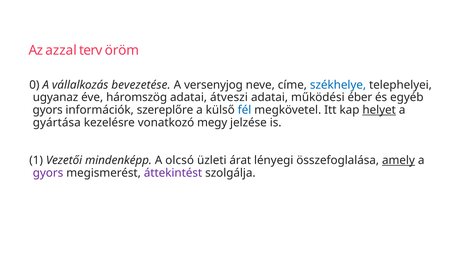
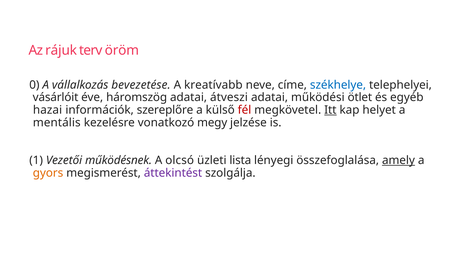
azzal: azzal -> rájuk
versenyjog: versenyjog -> kreatívabb
ugyanaz: ugyanaz -> vásárlóit
éber: éber -> ötlet
gyors at (48, 110): gyors -> hazai
fél colour: blue -> red
Itt underline: none -> present
helyet underline: present -> none
gyártása: gyártása -> mentális
mindenképp: mindenképp -> működésnek
árat: árat -> lista
gyors at (48, 173) colour: purple -> orange
